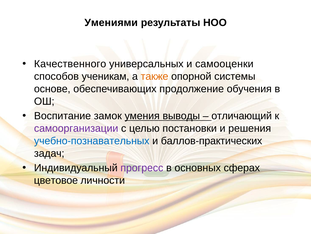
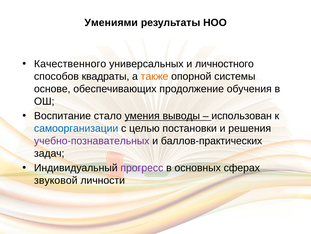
самооценки: самооценки -> личностного
ученикам: ученикам -> квадраты
замок: замок -> стало
отличающий: отличающий -> использован
самоорганизации colour: purple -> blue
учебно-познавательных colour: blue -> purple
цветовое: цветовое -> звуковой
